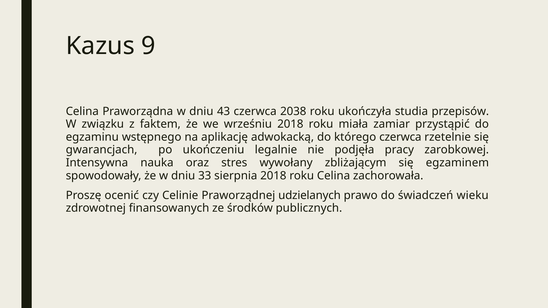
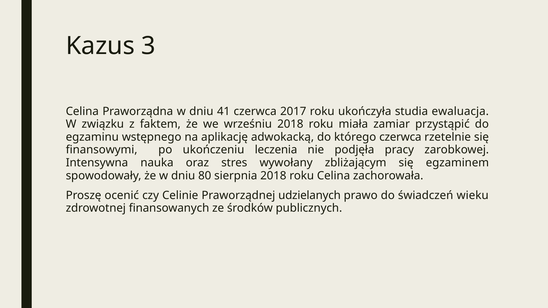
9: 9 -> 3
43: 43 -> 41
2038: 2038 -> 2017
przepisów: przepisów -> ewaluacja
gwarancjach: gwarancjach -> finansowymi
legalnie: legalnie -> leczenia
33: 33 -> 80
